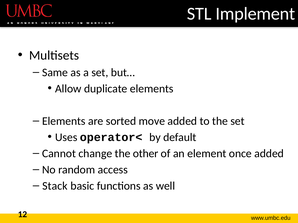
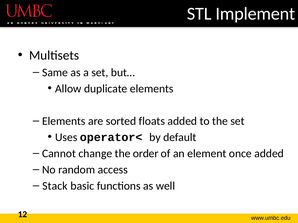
move: move -> floats
other: other -> order
